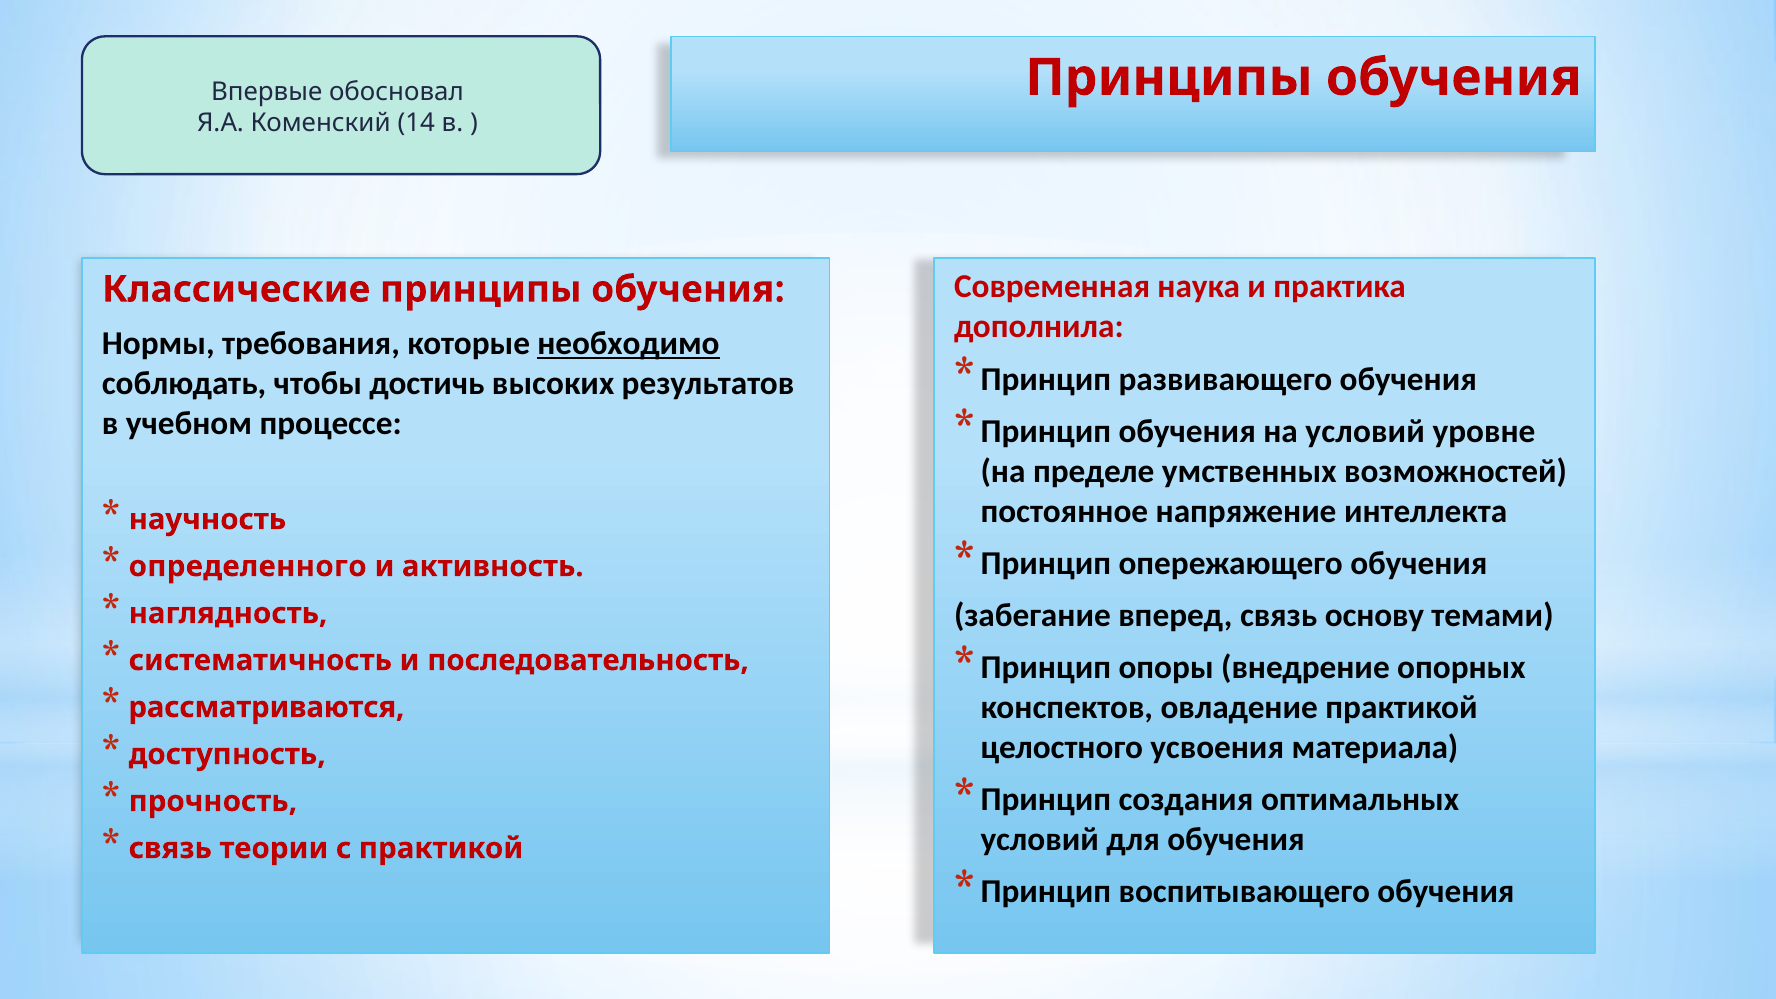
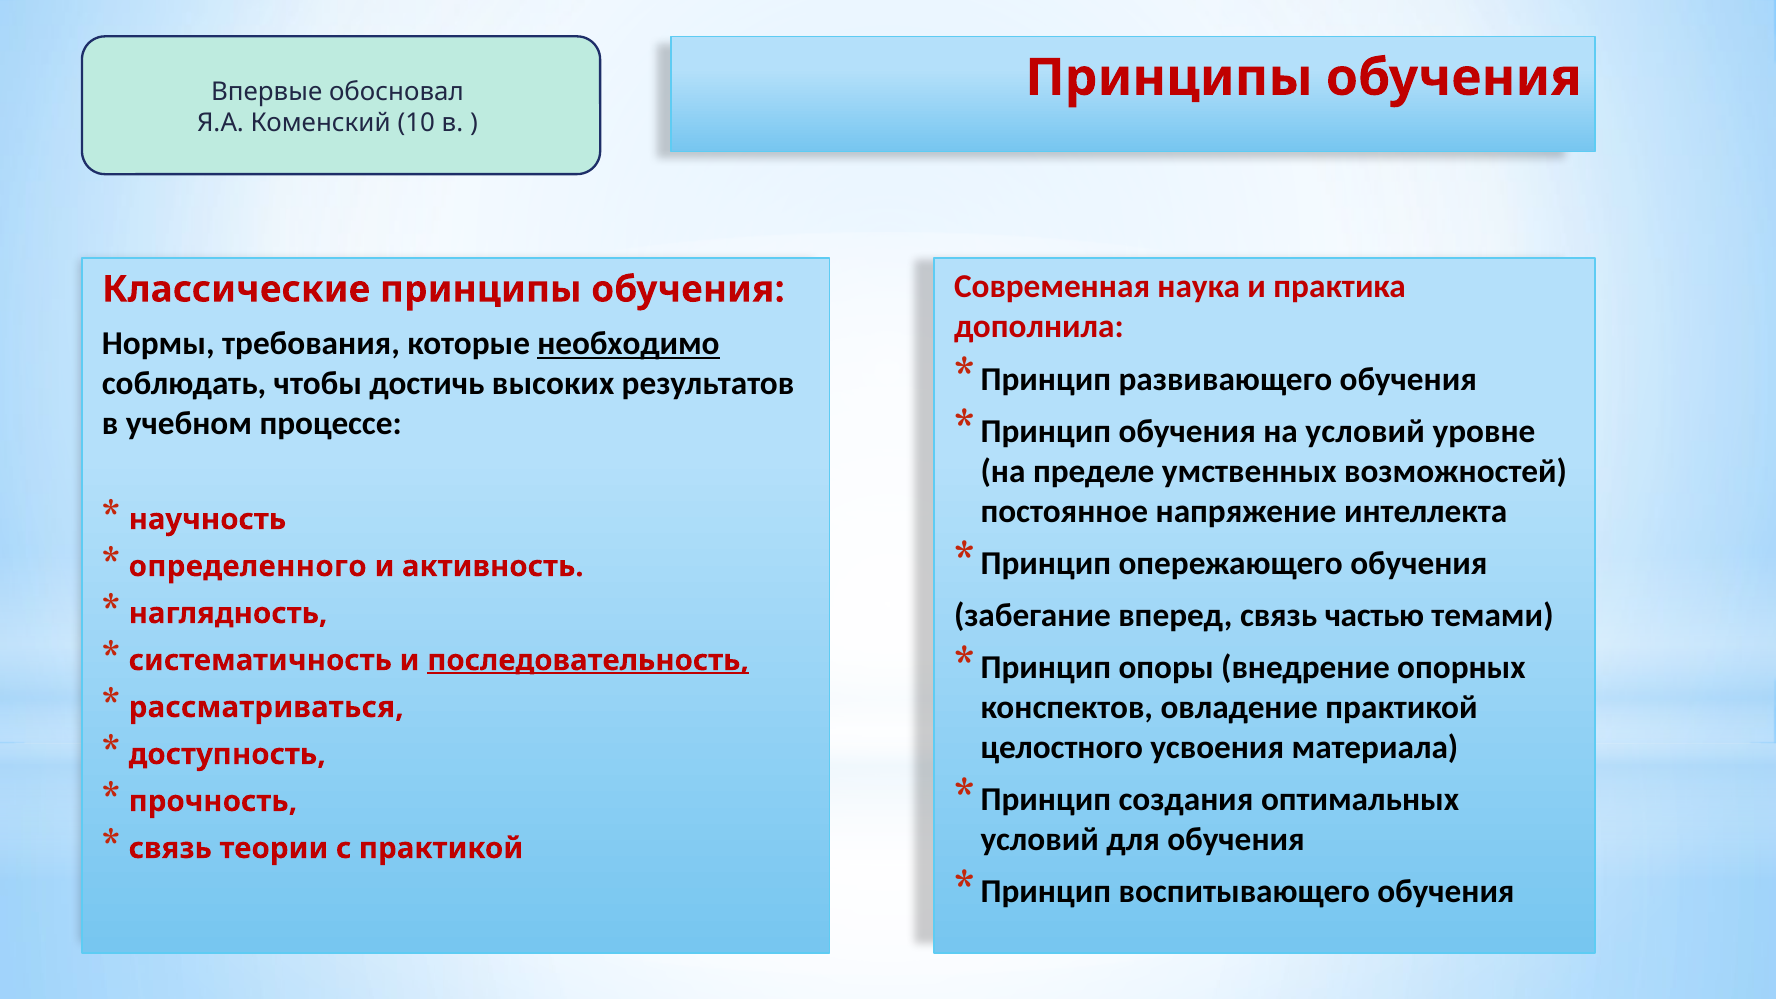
14: 14 -> 10
основу: основу -> частью
последовательность underline: none -> present
рассматриваются: рассматриваются -> рассматриваться
